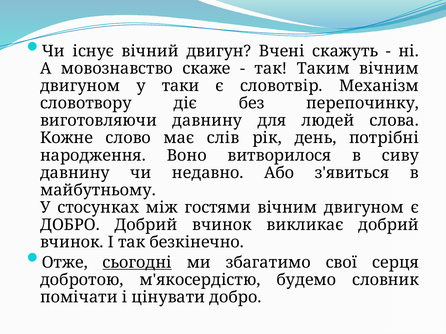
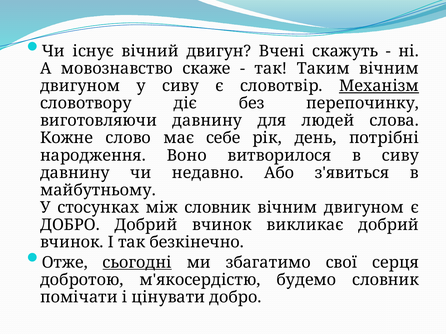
у таки: таки -> сиву
Механізм underline: none -> present
слів: слів -> себе
між гостями: гостями -> словник
